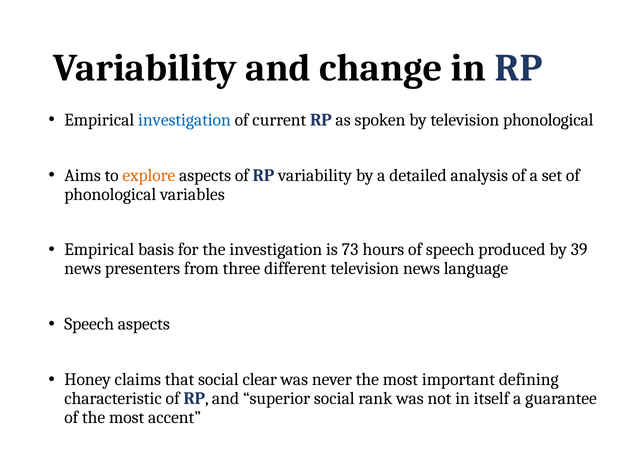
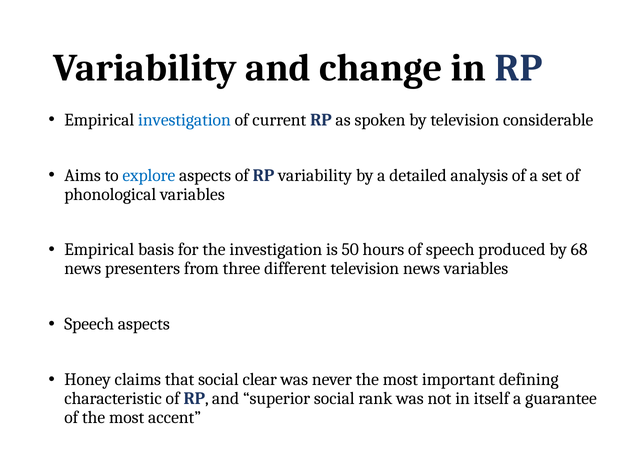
television phonological: phonological -> considerable
explore colour: orange -> blue
73: 73 -> 50
39: 39 -> 68
news language: language -> variables
